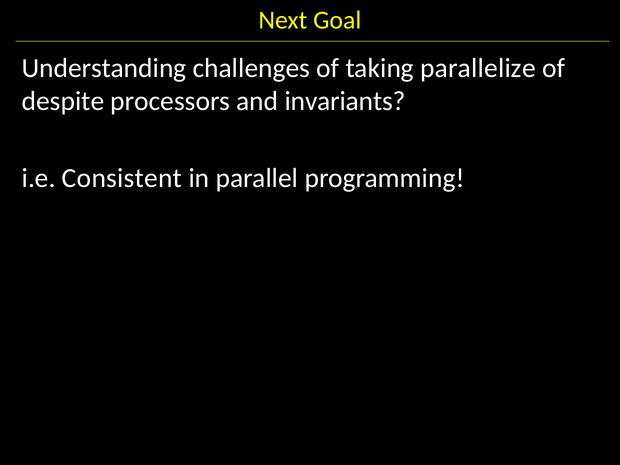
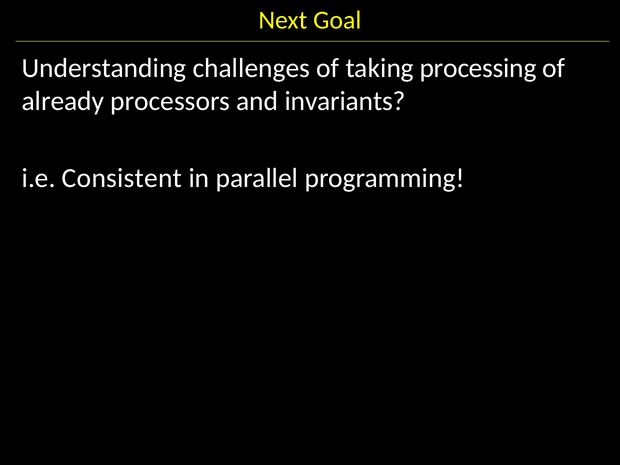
parallelize: parallelize -> processing
despite: despite -> already
